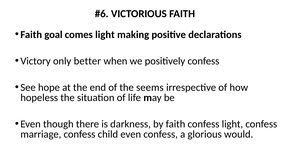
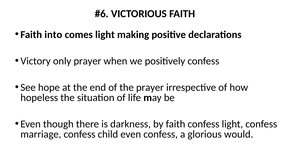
goal: goal -> into
only better: better -> prayer
the seems: seems -> prayer
